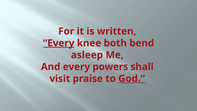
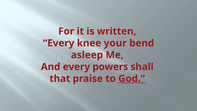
Every at (59, 43) underline: present -> none
both: both -> your
visit: visit -> that
